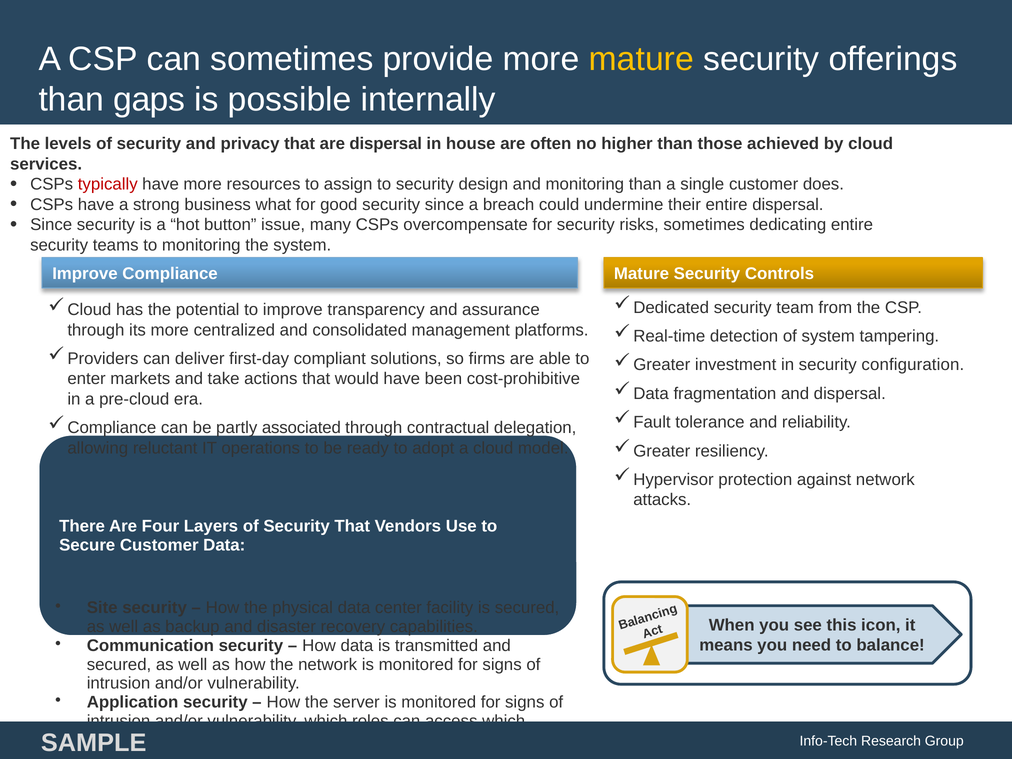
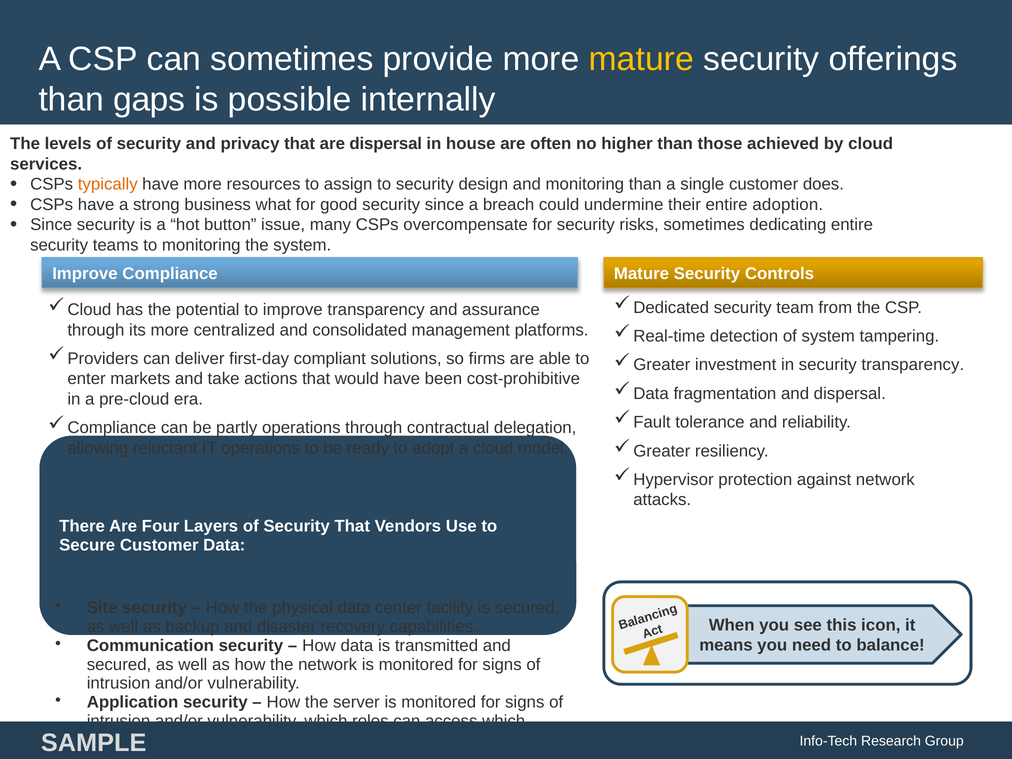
typically colour: red -> orange
entire dispersal: dispersal -> adoption
security configuration: configuration -> transparency
partly associated: associated -> operations
